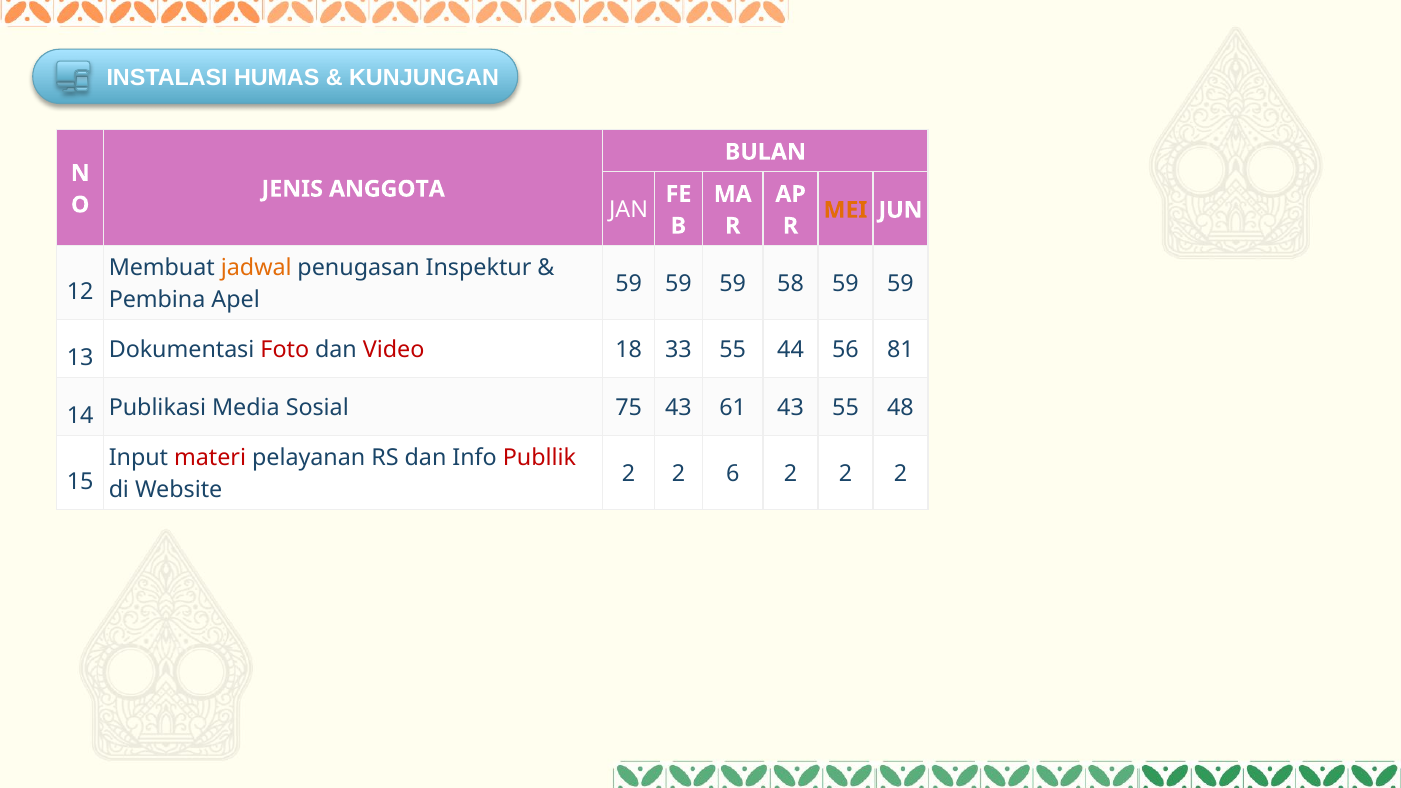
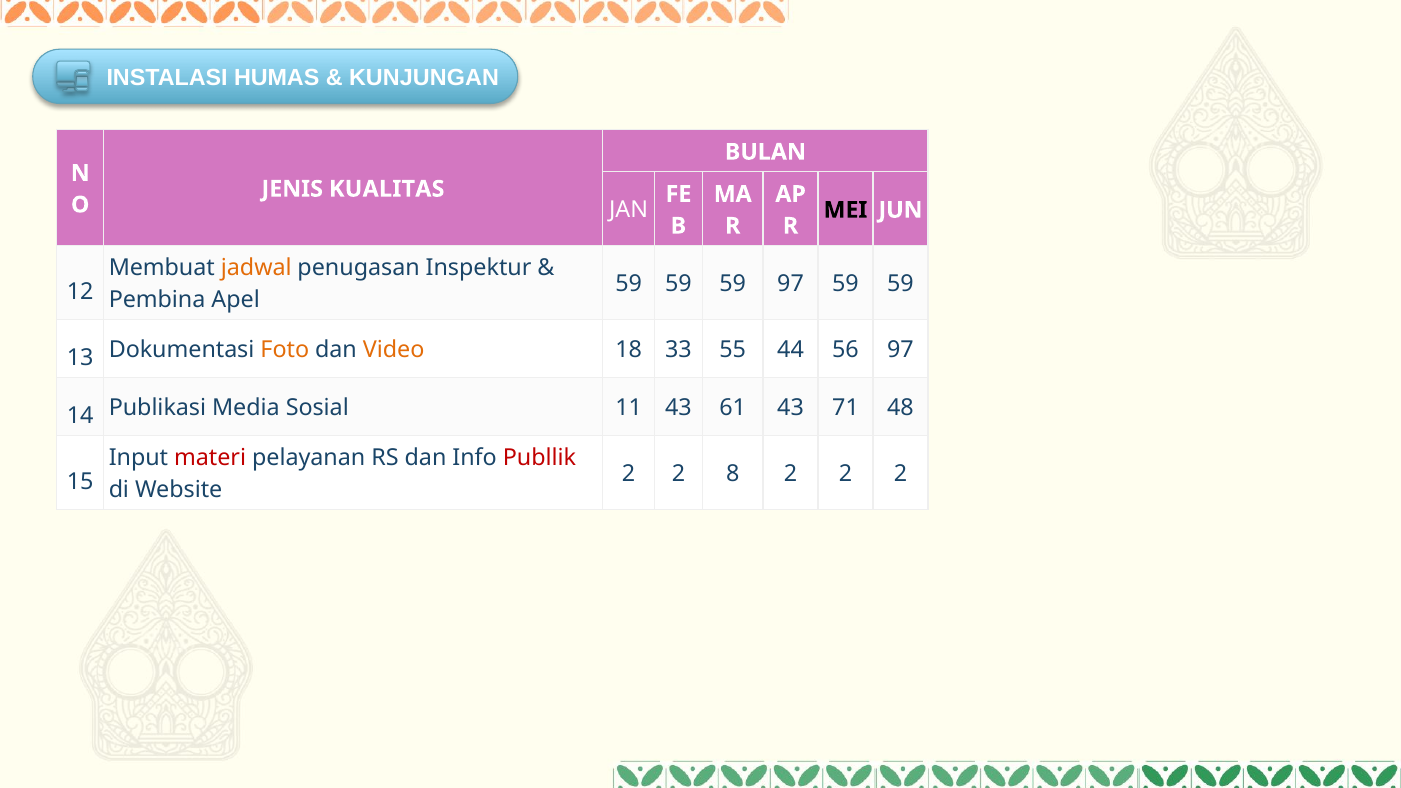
ANGGOTA: ANGGOTA -> KUALITAS
MEI colour: orange -> black
59 58: 58 -> 97
Foto colour: red -> orange
Video colour: red -> orange
56 81: 81 -> 97
75: 75 -> 11
43 55: 55 -> 71
6: 6 -> 8
